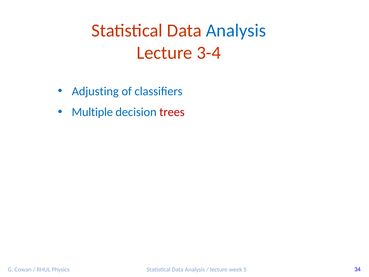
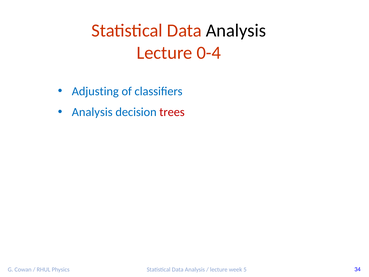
Analysis at (236, 31) colour: blue -> black
3-4: 3-4 -> 0-4
Multiple at (92, 112): Multiple -> Analysis
